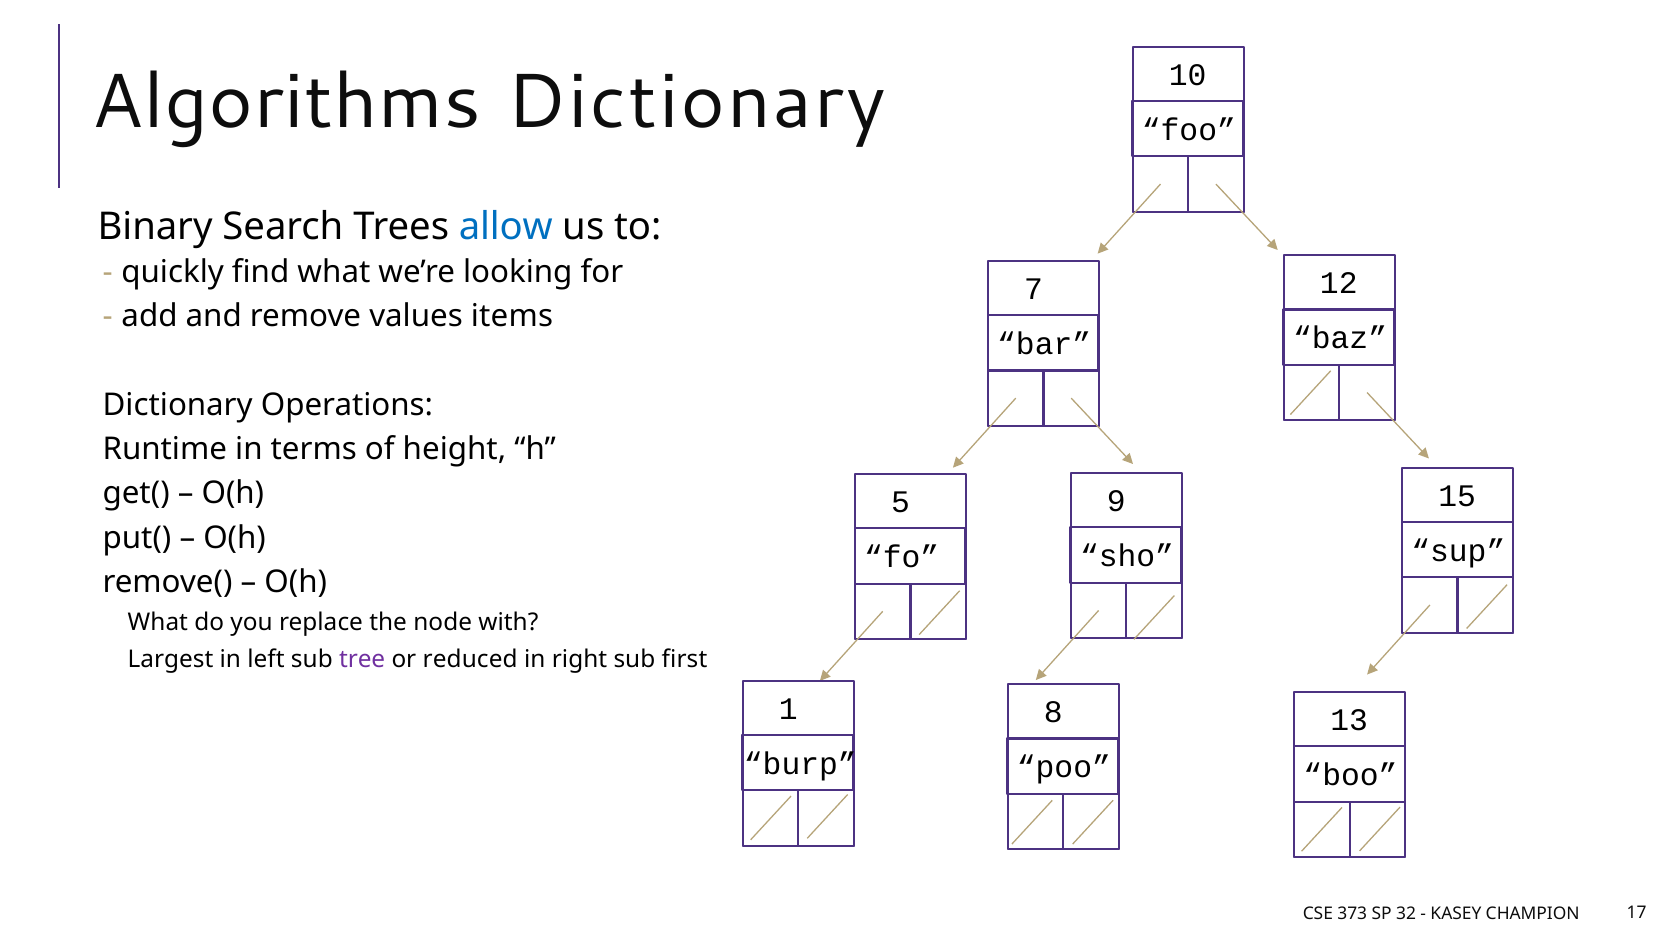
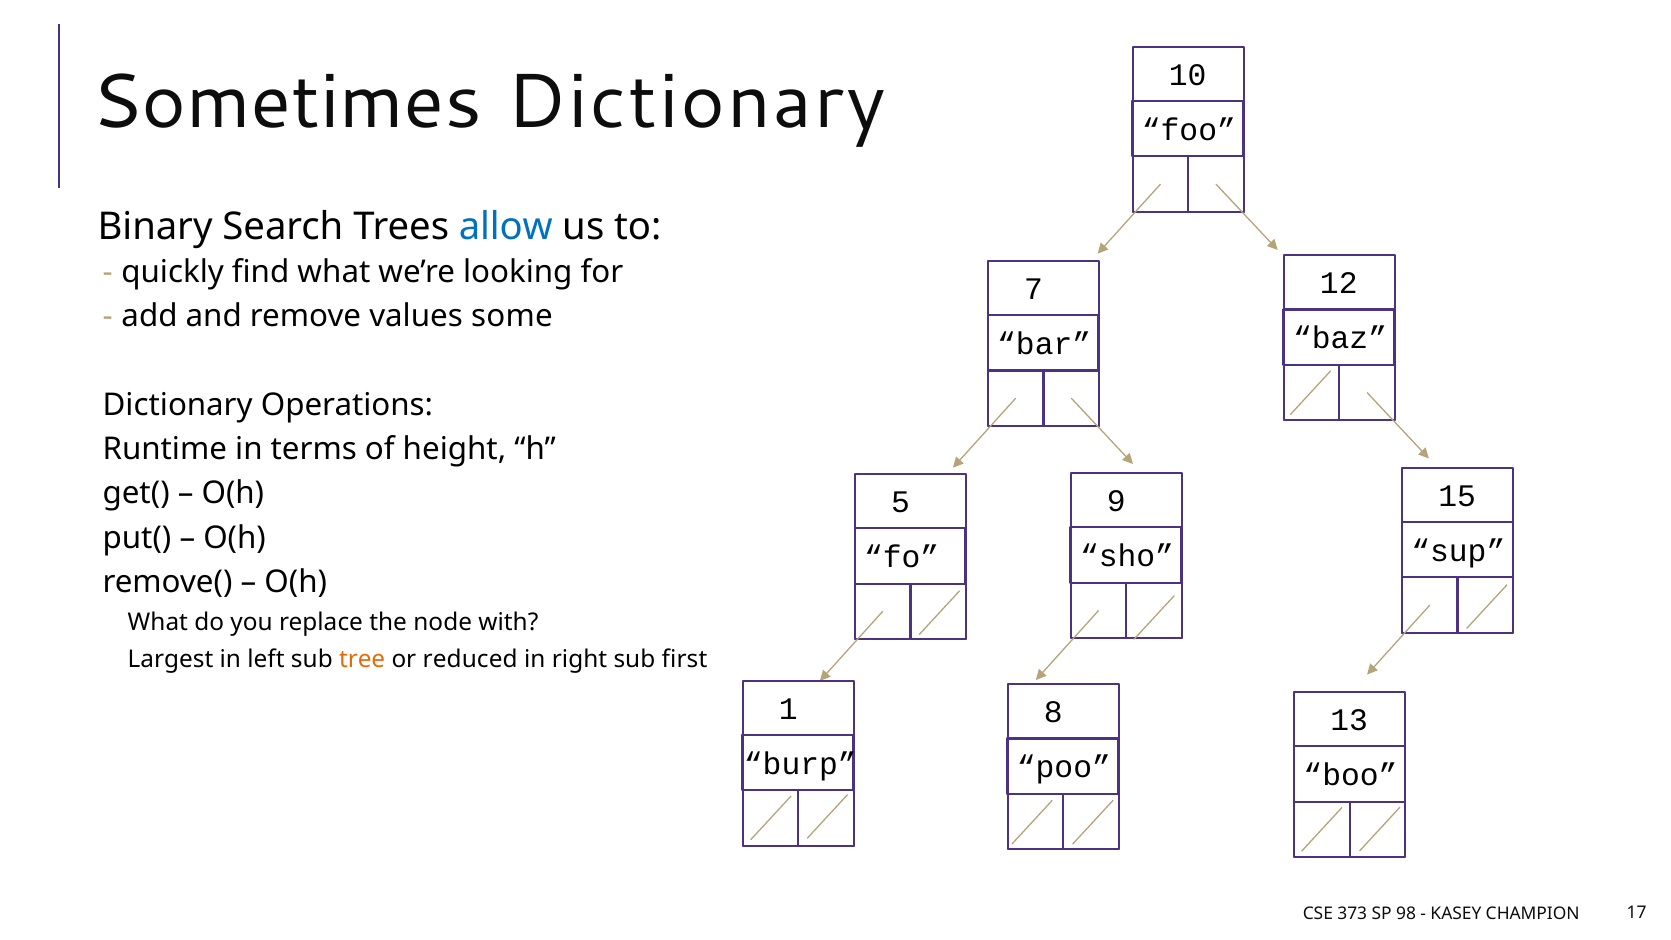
Algorithms: Algorithms -> Sometimes
items: items -> some
tree colour: purple -> orange
32: 32 -> 98
